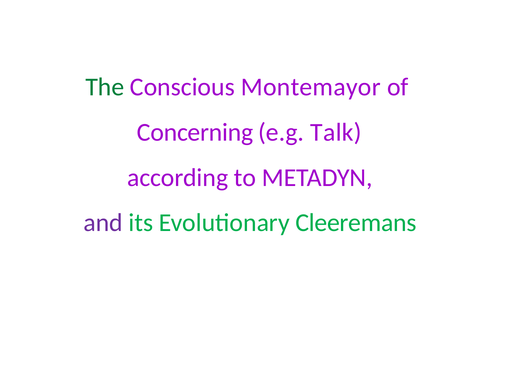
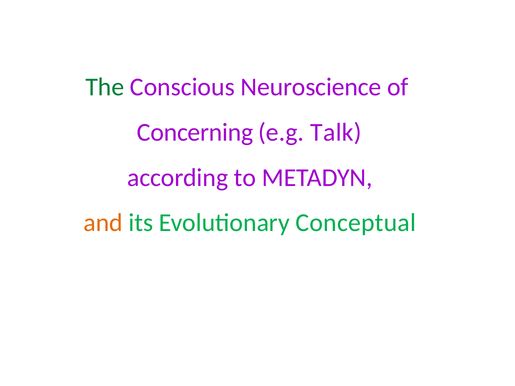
Montemayor: Montemayor -> Neuroscience
and colour: purple -> orange
Cleeremans: Cleeremans -> Conceptual
